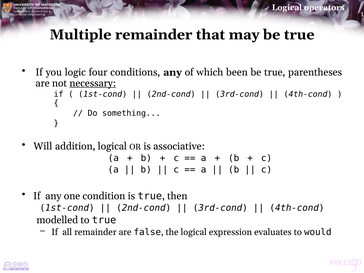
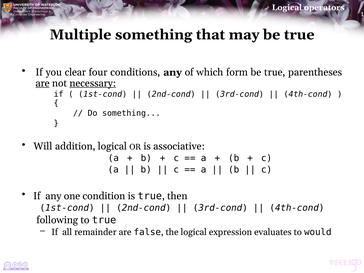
Multiple remainder: remainder -> something
logic: logic -> clear
been: been -> form
are at (43, 83) underline: none -> present
modelled: modelled -> following
